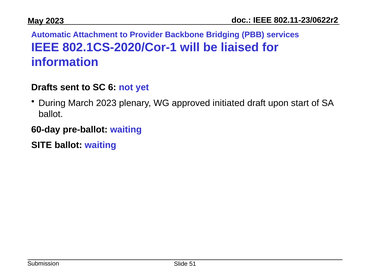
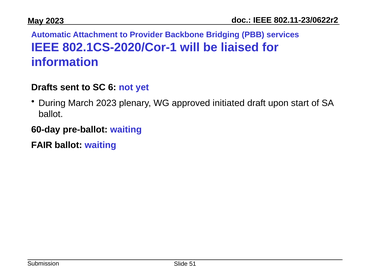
SITE: SITE -> FAIR
